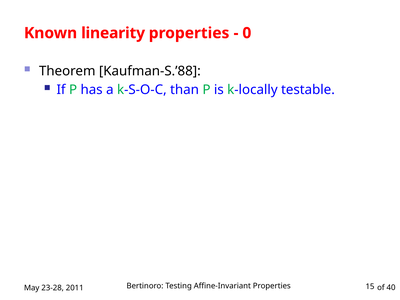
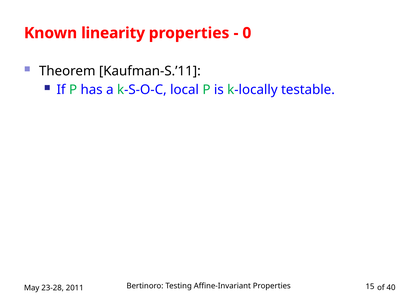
Kaufman-S.’88: Kaufman-S.’88 -> Kaufman-S.’11
than: than -> local
